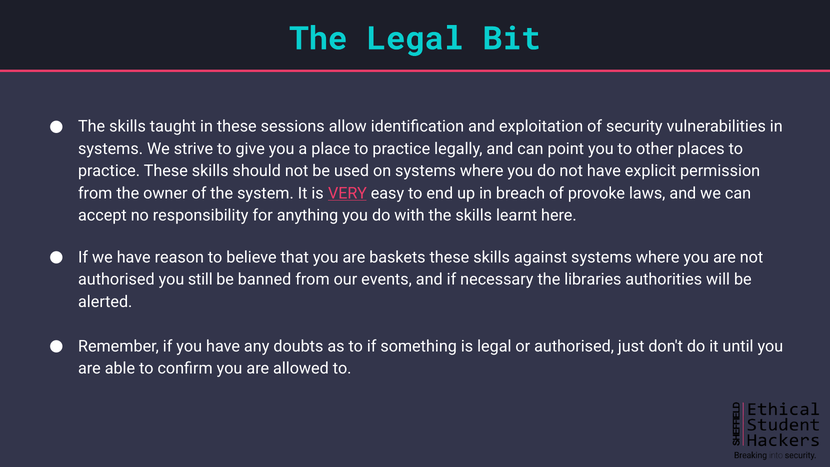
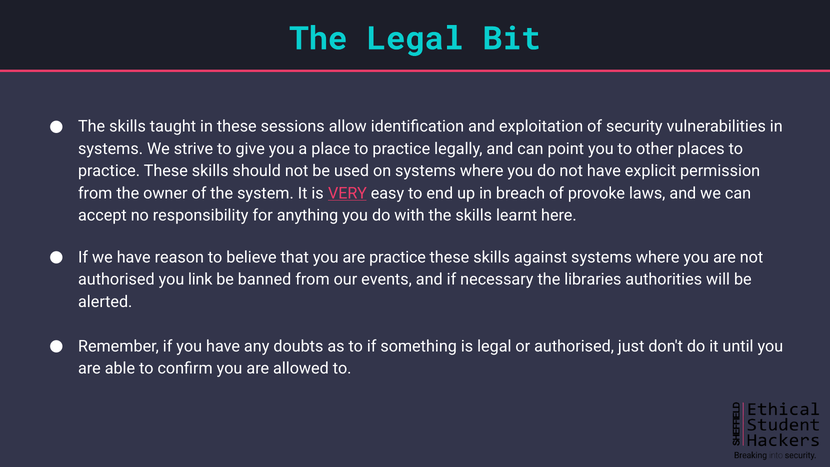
are baskets: baskets -> practice
still: still -> link
